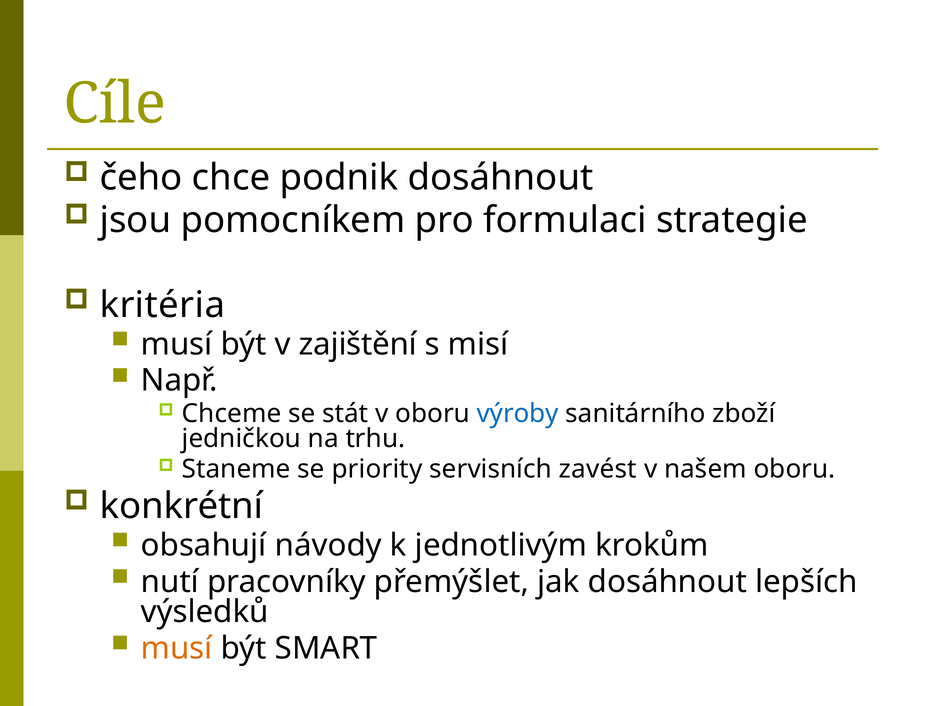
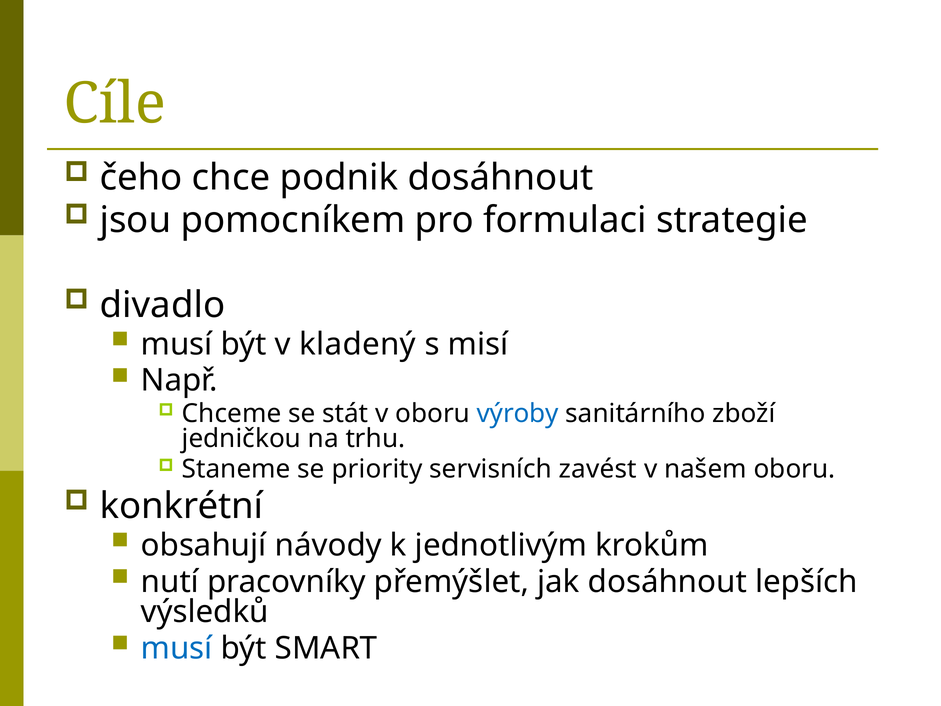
kritéria: kritéria -> divadlo
zajištění: zajištění -> kladený
musí at (177, 648) colour: orange -> blue
